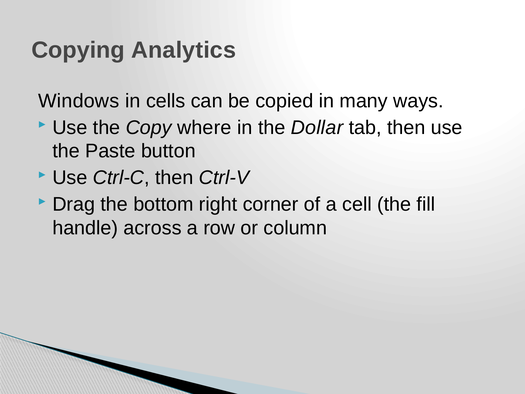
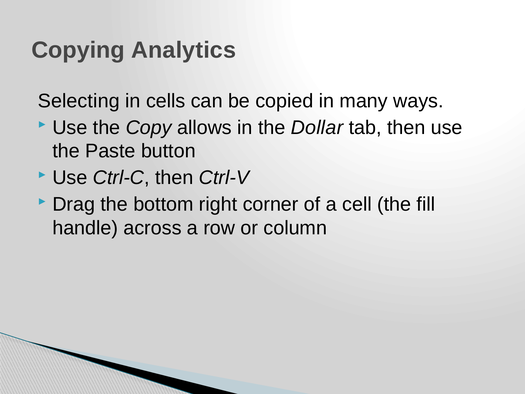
Windows: Windows -> Selecting
where: where -> allows
